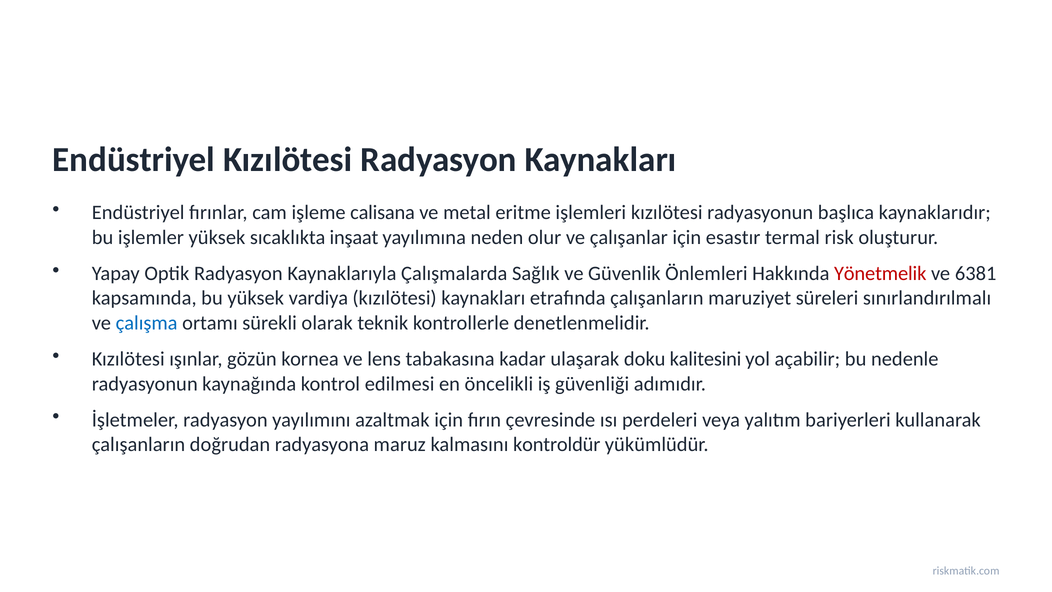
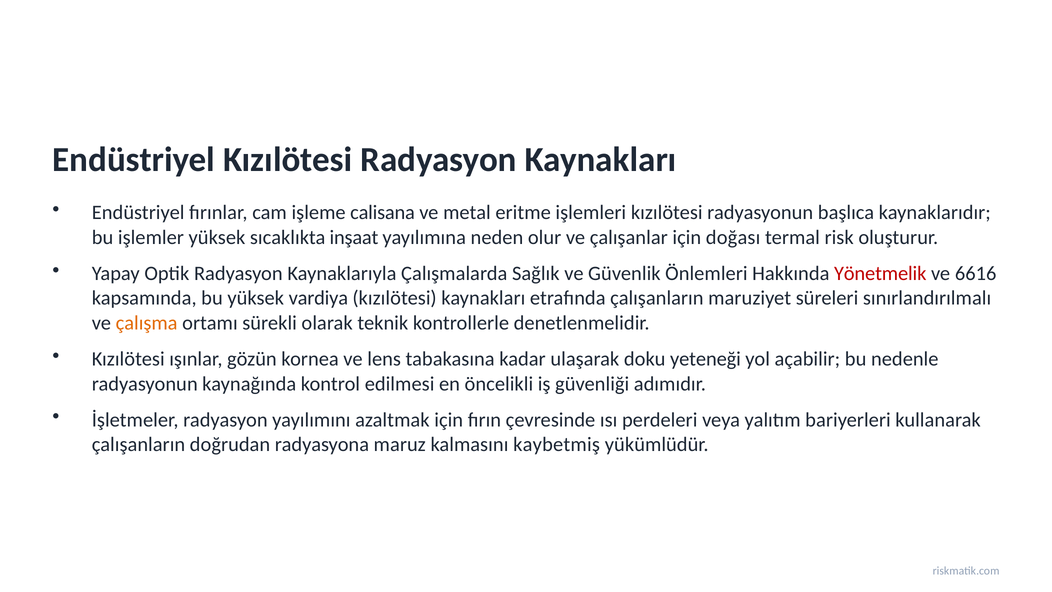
esastır: esastır -> doğası
6381: 6381 -> 6616
çalışma colour: blue -> orange
kalitesini: kalitesini -> yeteneği
kontroldür: kontroldür -> kaybetmiş
